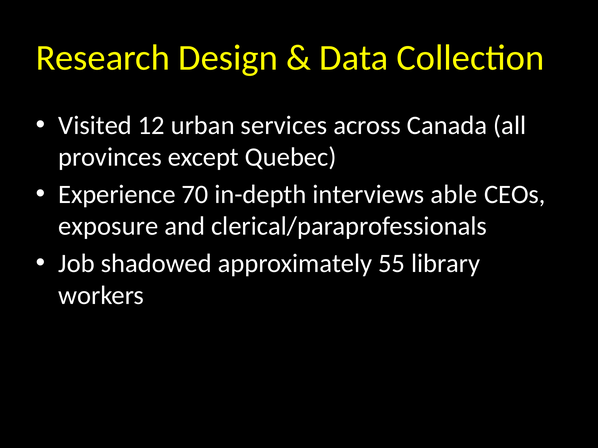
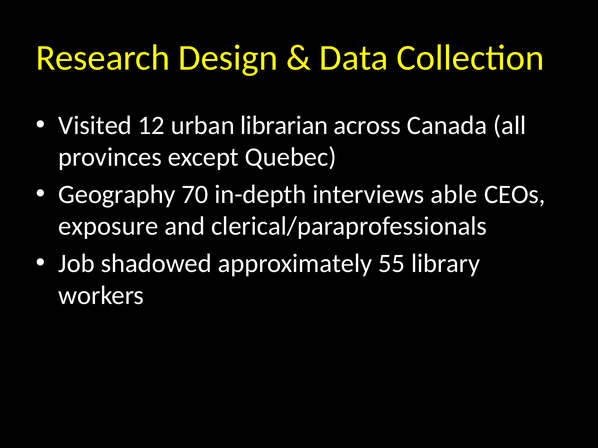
services: services -> librarian
Experience: Experience -> Geography
